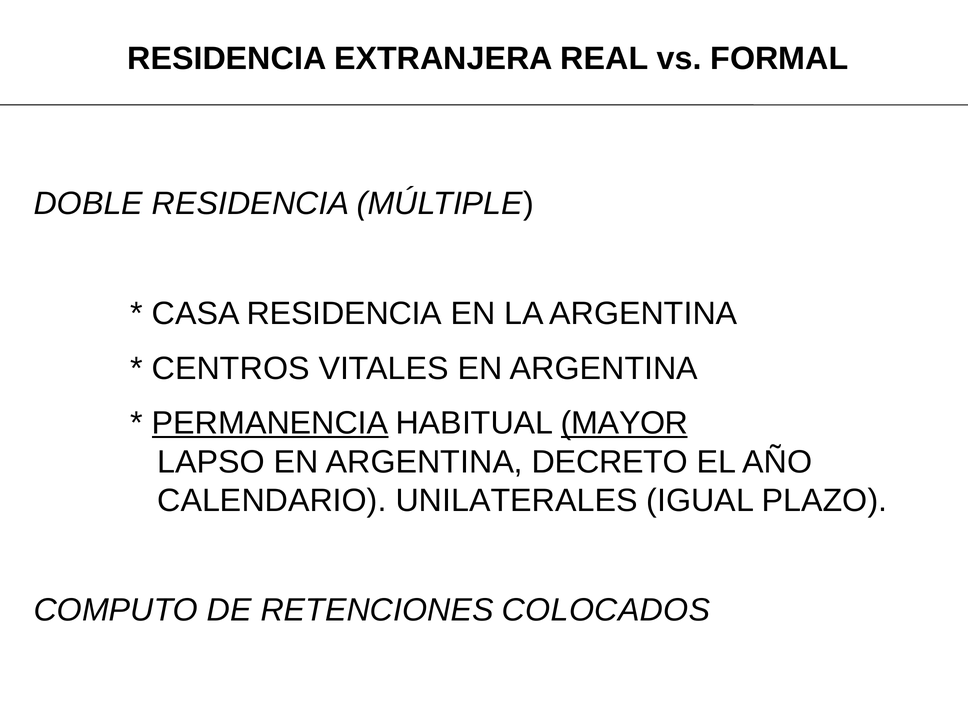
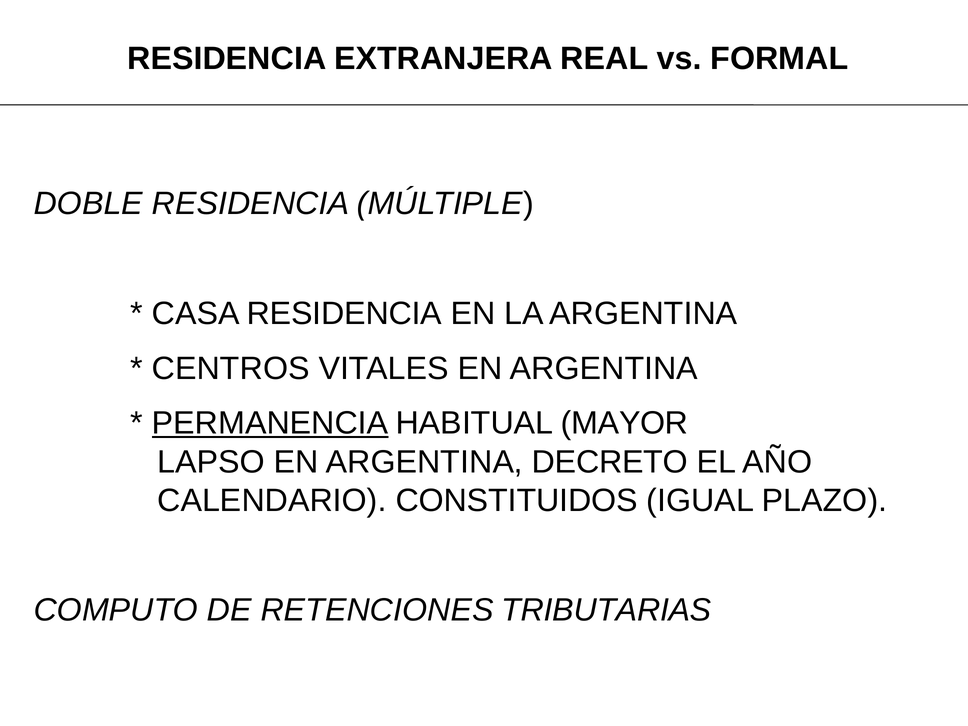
MAYOR underline: present -> none
UNILATERALES: UNILATERALES -> CONSTITUIDOS
COLOCADOS: COLOCADOS -> TRIBUTARIAS
